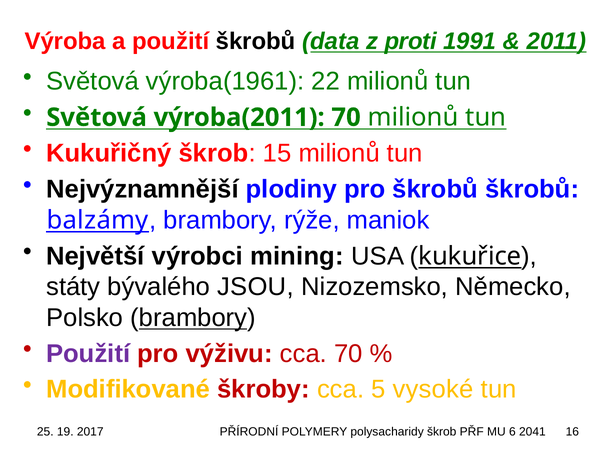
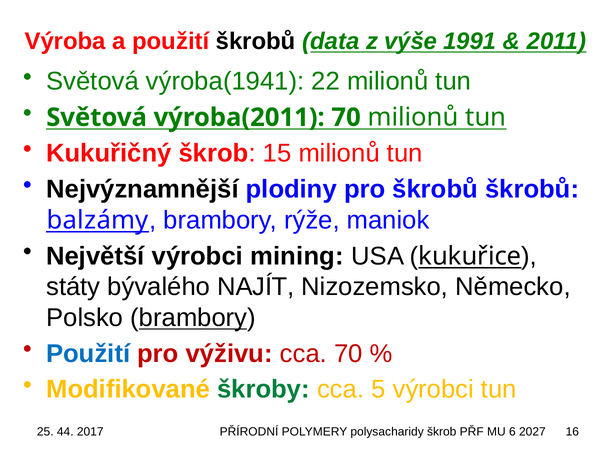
proti: proti -> výše
výroba(1961: výroba(1961 -> výroba(1941
JSOU: JSOU -> NAJÍT
Použití at (88, 354) colour: purple -> blue
škroby colour: red -> green
5 vysoké: vysoké -> výrobci
19: 19 -> 44
2041: 2041 -> 2027
